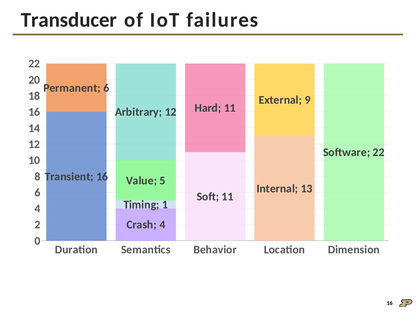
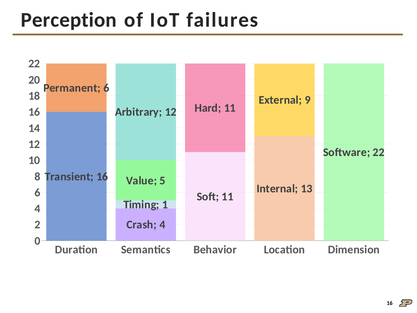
Transducer: Transducer -> Perception
